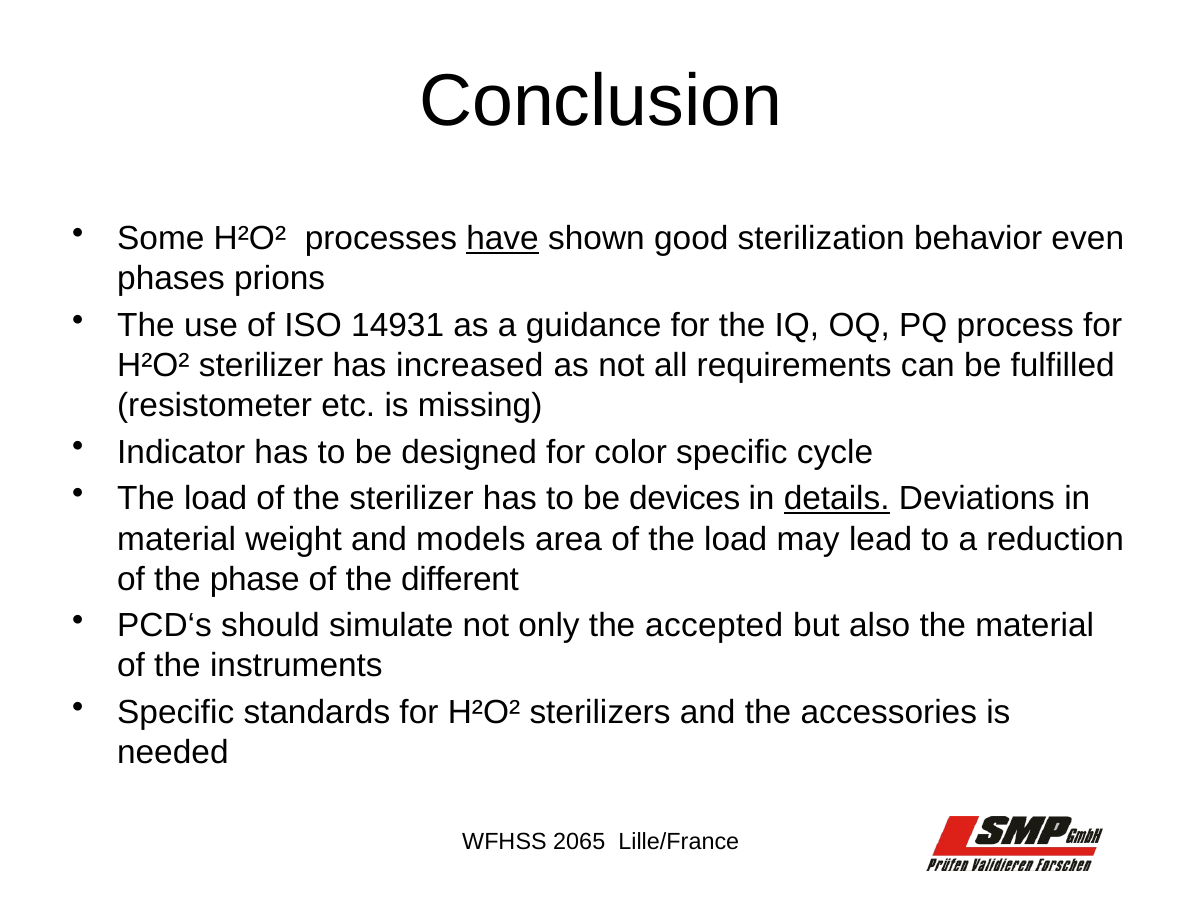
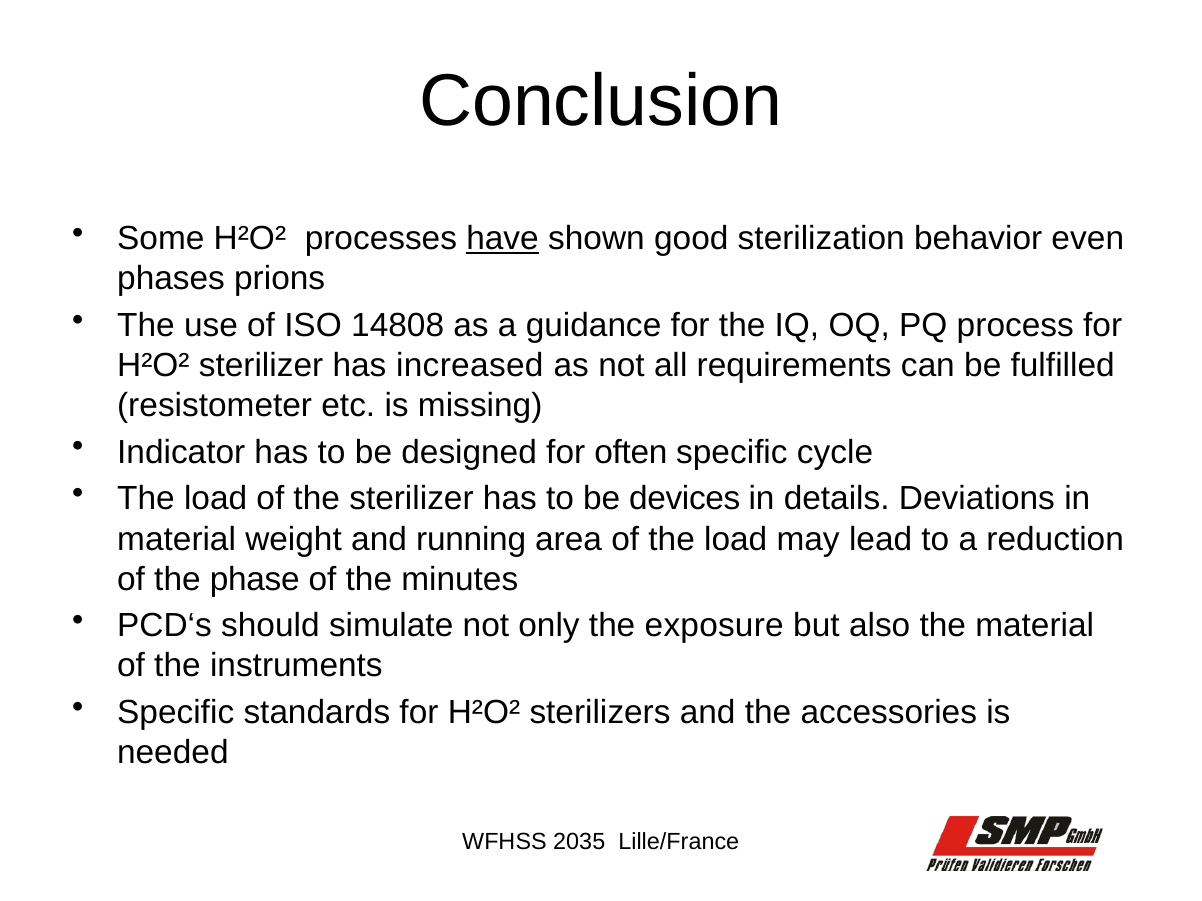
14931: 14931 -> 14808
color: color -> often
details underline: present -> none
models: models -> running
different: different -> minutes
accepted: accepted -> exposure
2065: 2065 -> 2035
